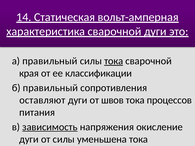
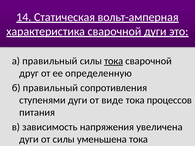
края: края -> друг
классификации: классификации -> определенную
оставляют: оставляют -> ступенями
швов: швов -> виде
зависимость underline: present -> none
окисление: окисление -> увеличена
